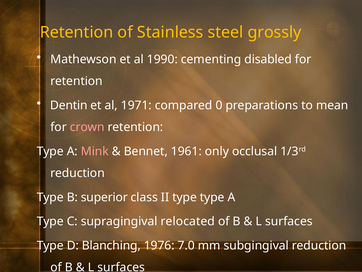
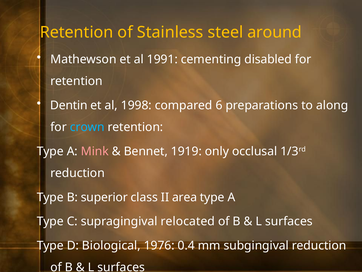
steel grossly: grossly -> around
1990: 1990 -> 1991
1971: 1971 -> 1998
0: 0 -> 6
mean: mean -> along
crown colour: pink -> light blue
1961: 1961 -> 1919
II type: type -> area
Blanching: Blanching -> Biological
7.0: 7.0 -> 0.4
